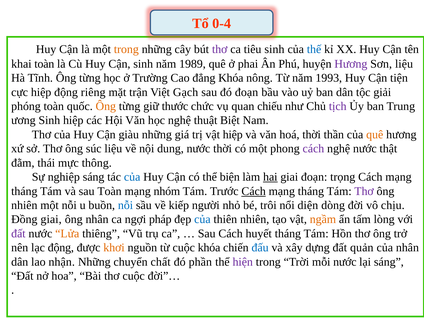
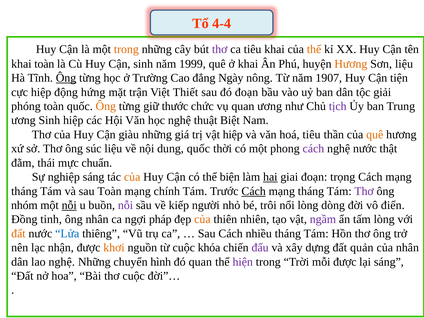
0-4: 0-4 -> 4-4
tiêu sinh: sinh -> khai
thế colour: blue -> orange
1989: 1989 -> 1999
ở phai: phai -> khai
Hương at (351, 64) colour: purple -> orange
Ông at (66, 78) underline: none -> present
đẳng Khóa: Khóa -> Ngày
1993: 1993 -> 1907
riêng: riêng -> hứng
Gạch: Gạch -> Thiết
quan chiếu: chiếu -> ương
hoá thời: thời -> tiêu
dung nước: nước -> quốc
thông: thông -> chuẩn
của at (132, 177) colour: blue -> orange
nhóm: nhóm -> chính
nhiên at (24, 205): nhiên -> nhóm
nỗi at (69, 205) underline: none -> present
nỗi at (126, 205) colour: blue -> purple
nổi diện: diện -> lòng
chịu: chịu -> điển
Đồng giai: giai -> tinh
của at (202, 219) colour: blue -> orange
ngầm colour: orange -> purple
đất at (18, 234) colour: purple -> orange
Lửa colour: orange -> blue
huyết: huyết -> nhiều
lạc động: động -> nhận
đấu colour: blue -> purple
lao nhận: nhận -> nghệ
chất: chất -> hình
đó phần: phần -> quan
mỗi nước: nước -> được
